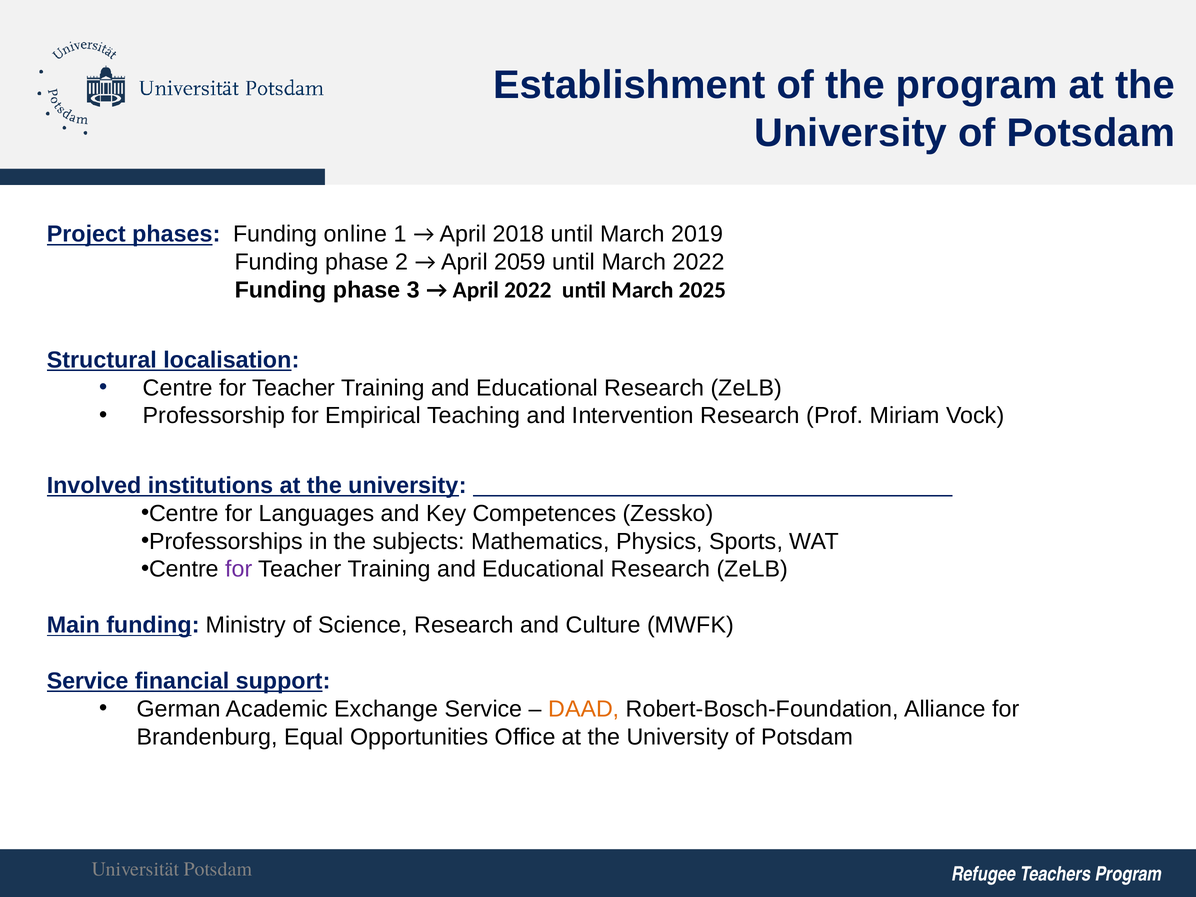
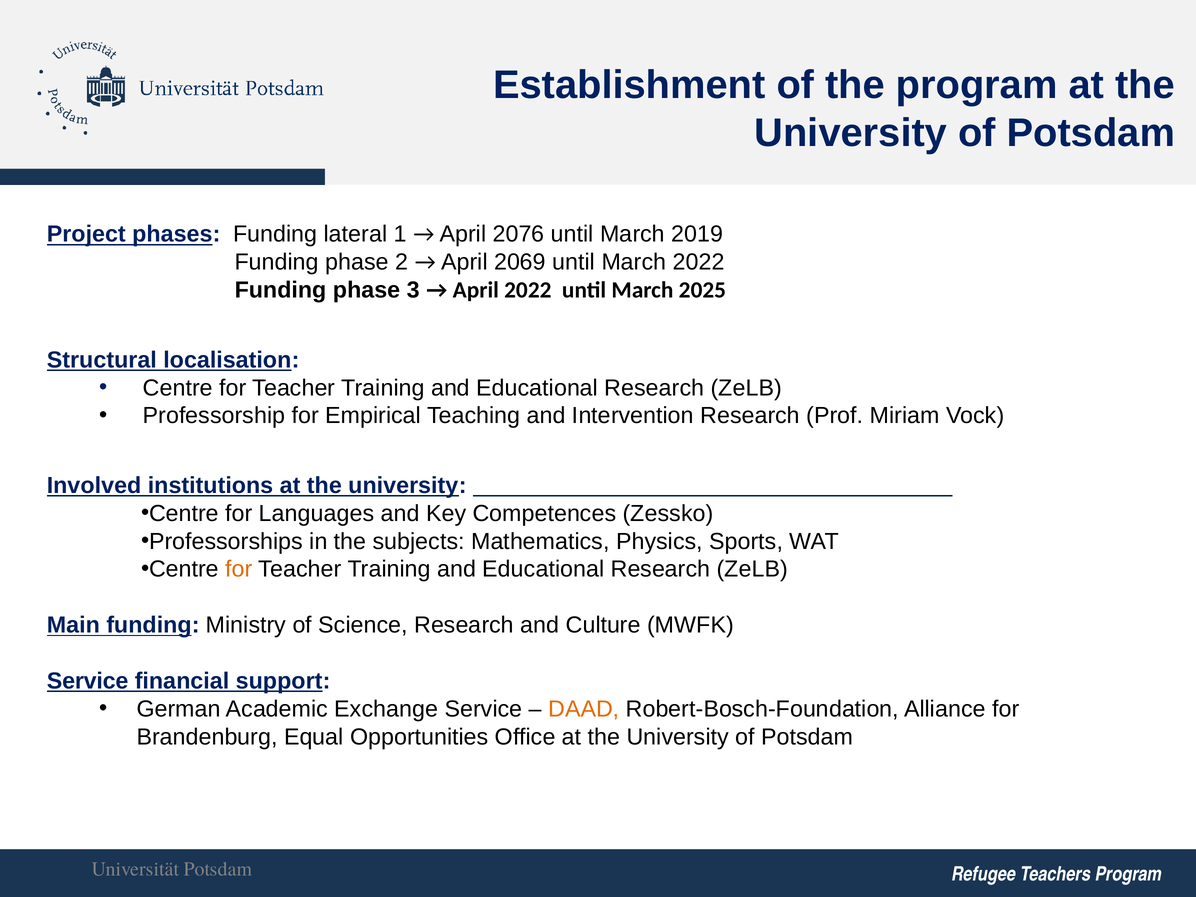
online: online -> lateral
2018: 2018 -> 2076
2059: 2059 -> 2069
for at (239, 569) colour: purple -> orange
